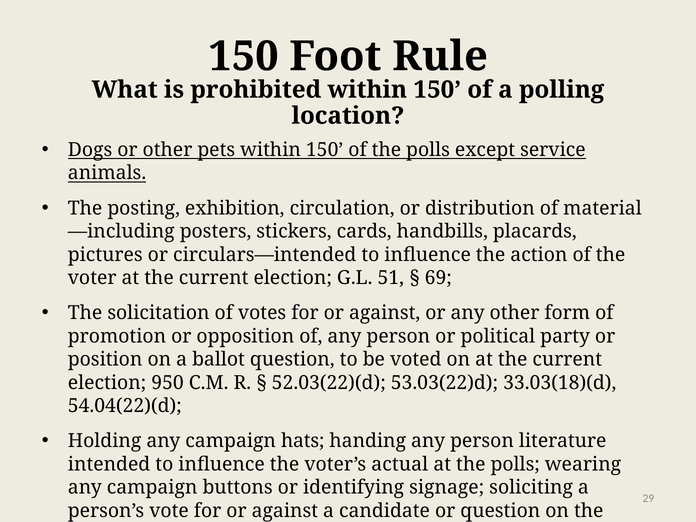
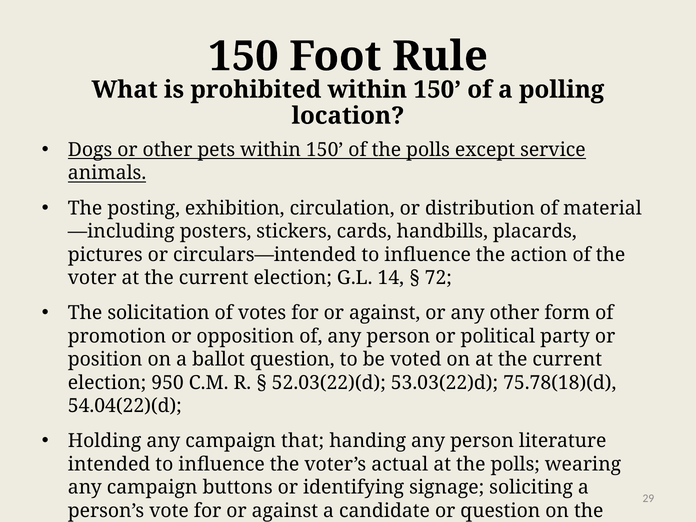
51: 51 -> 14
69: 69 -> 72
33.03(18)(d: 33.03(18)(d -> 75.78(18)(d
hats: hats -> that
